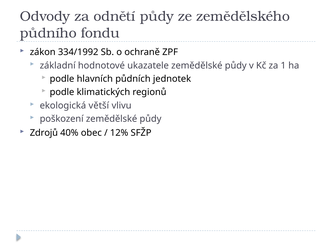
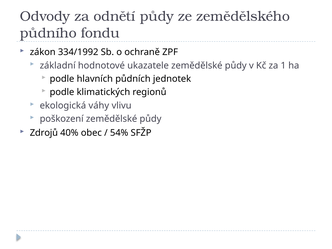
větší: větší -> váhy
12%: 12% -> 54%
